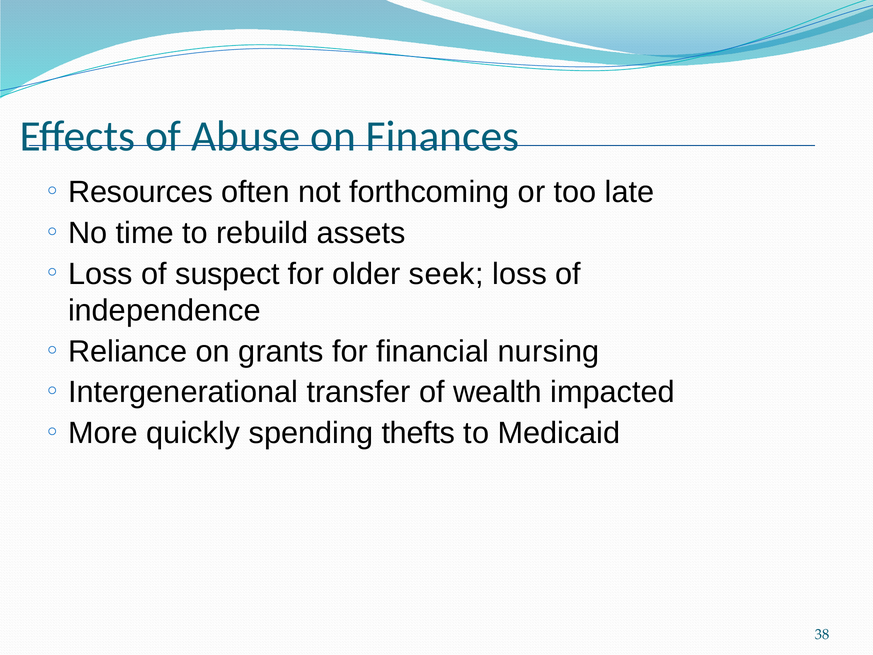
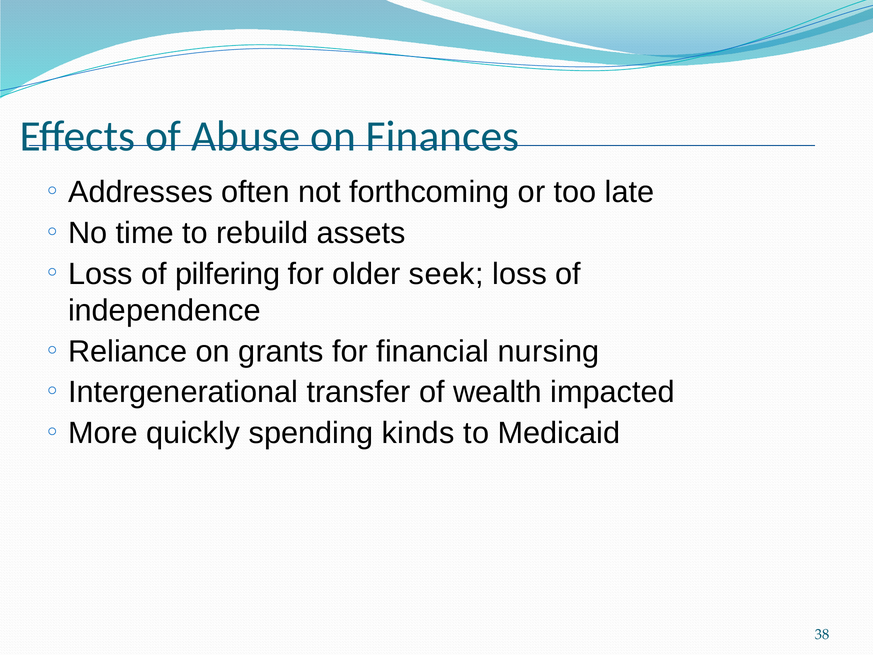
Resources: Resources -> Addresses
suspect: suspect -> pilfering
thefts: thefts -> kinds
